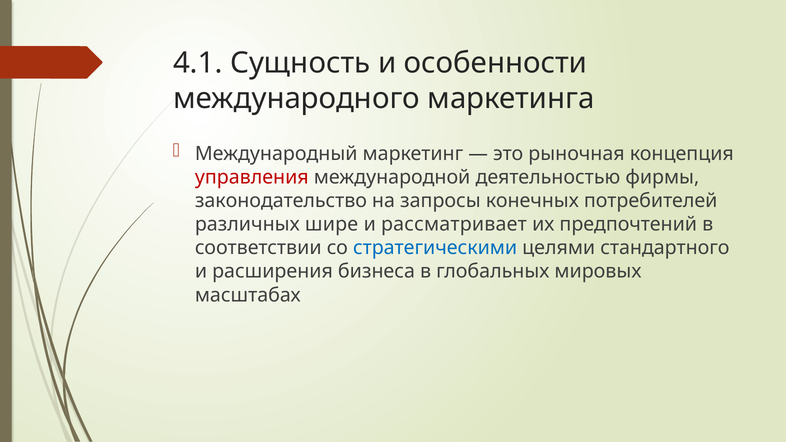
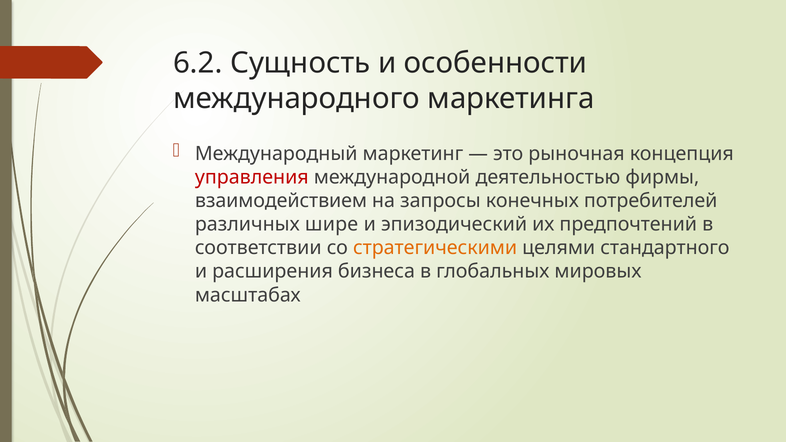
4.1: 4.1 -> 6.2
законодательство: законодательство -> взаимодействием
рассматривает: рассматривает -> эпизодический
стратегическими colour: blue -> orange
